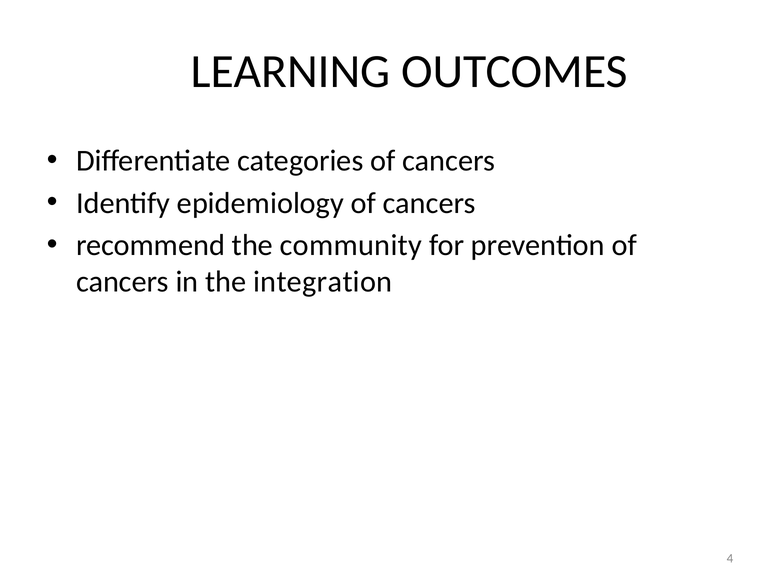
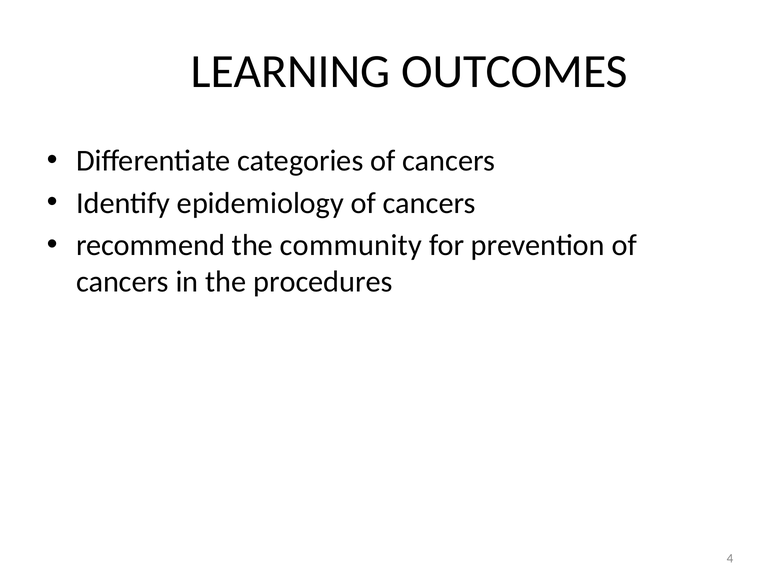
integration: integration -> procedures
